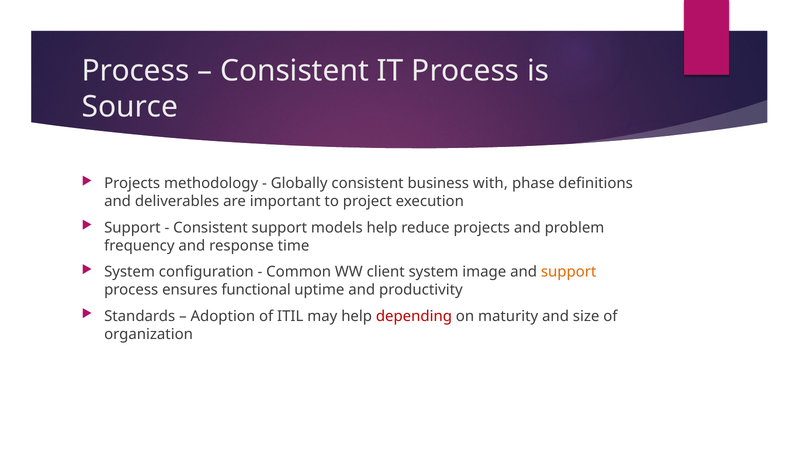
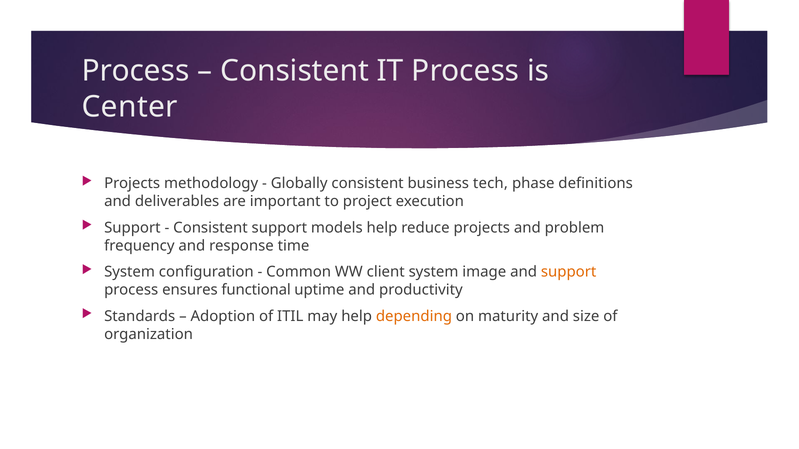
Source: Source -> Center
with: with -> tech
depending colour: red -> orange
